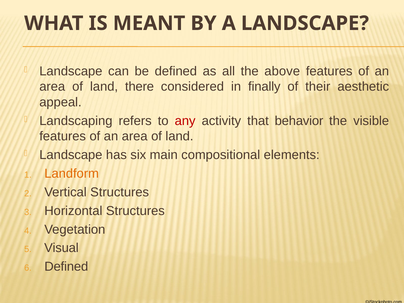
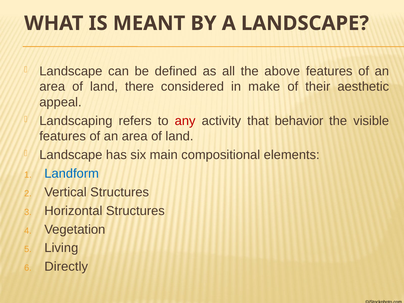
finally: finally -> make
Landform colour: orange -> blue
Visual: Visual -> Living
Defined at (66, 267): Defined -> Directly
